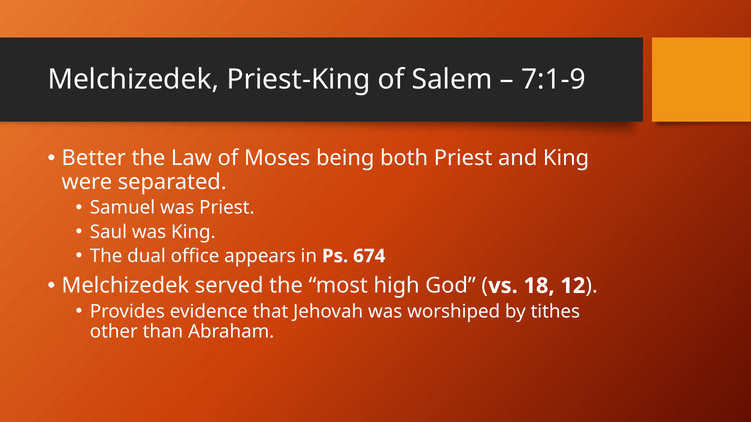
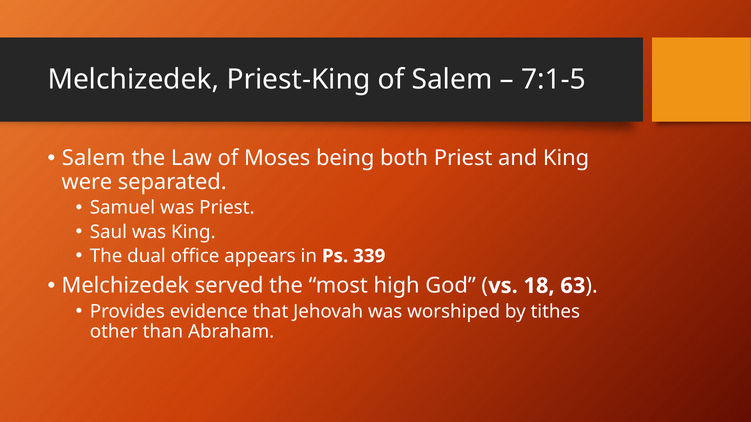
7:1-9: 7:1-9 -> 7:1-5
Better at (94, 158): Better -> Salem
674: 674 -> 339
12: 12 -> 63
